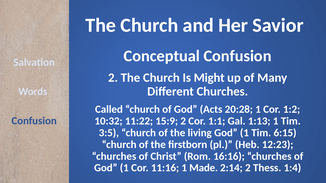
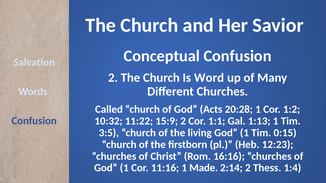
Might: Might -> Word
6:15: 6:15 -> 0:15
